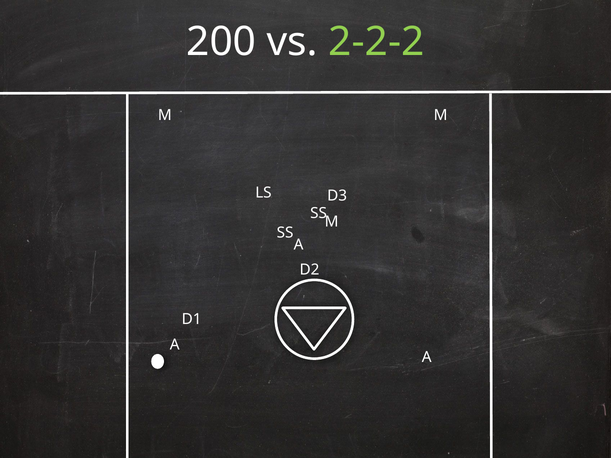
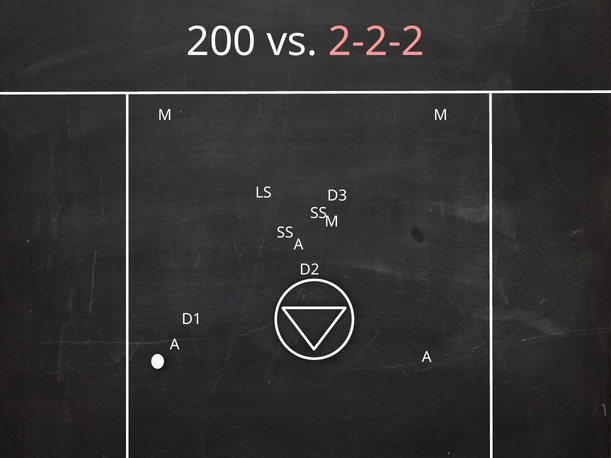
2-2-2 colour: light green -> pink
